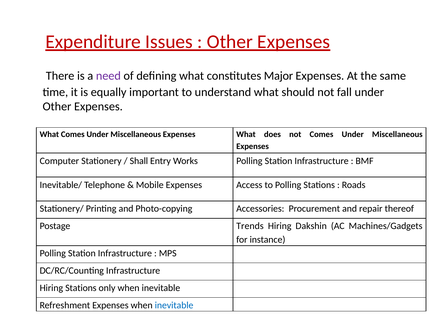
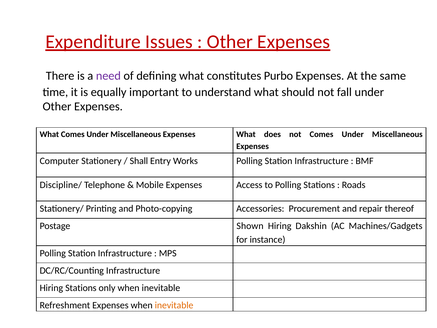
Major: Major -> Purbo
Inevitable/: Inevitable/ -> Discipline/
Trends: Trends -> Shown
inevitable at (174, 305) colour: blue -> orange
